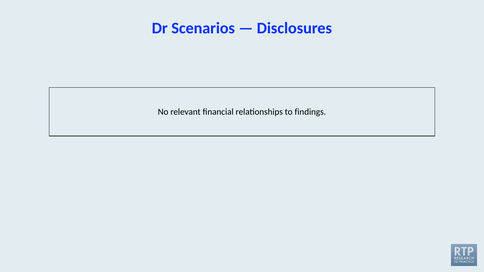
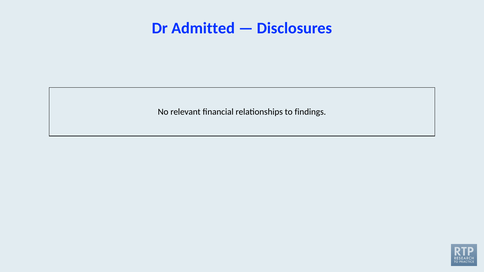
Scenarios: Scenarios -> Admitted
